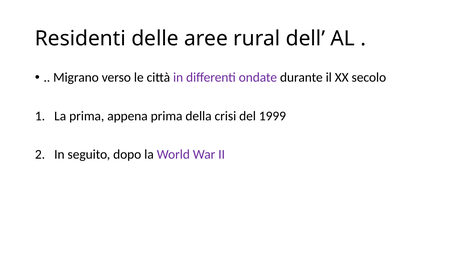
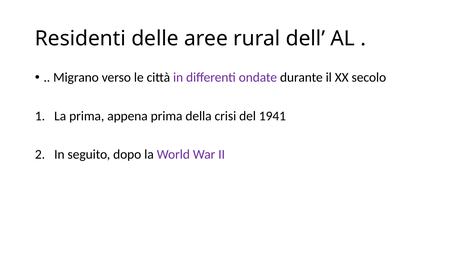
1999: 1999 -> 1941
